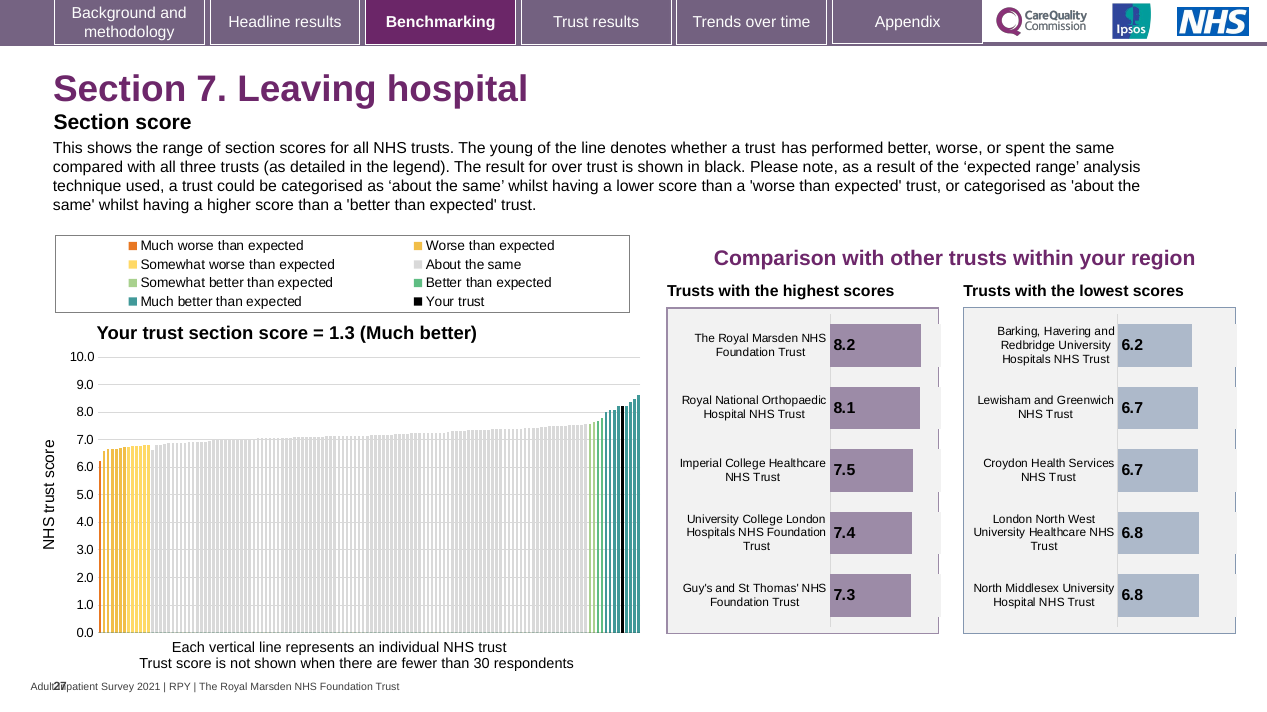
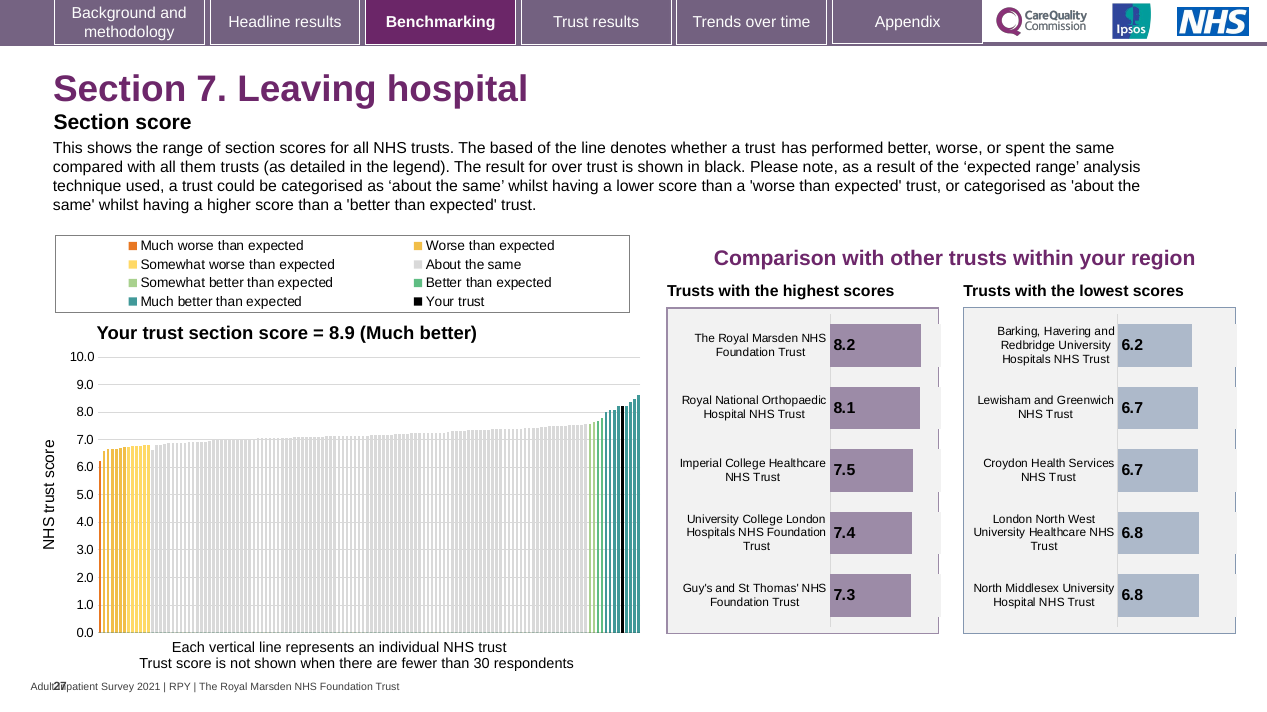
young: young -> based
three: three -> them
1.3: 1.3 -> 8.9
